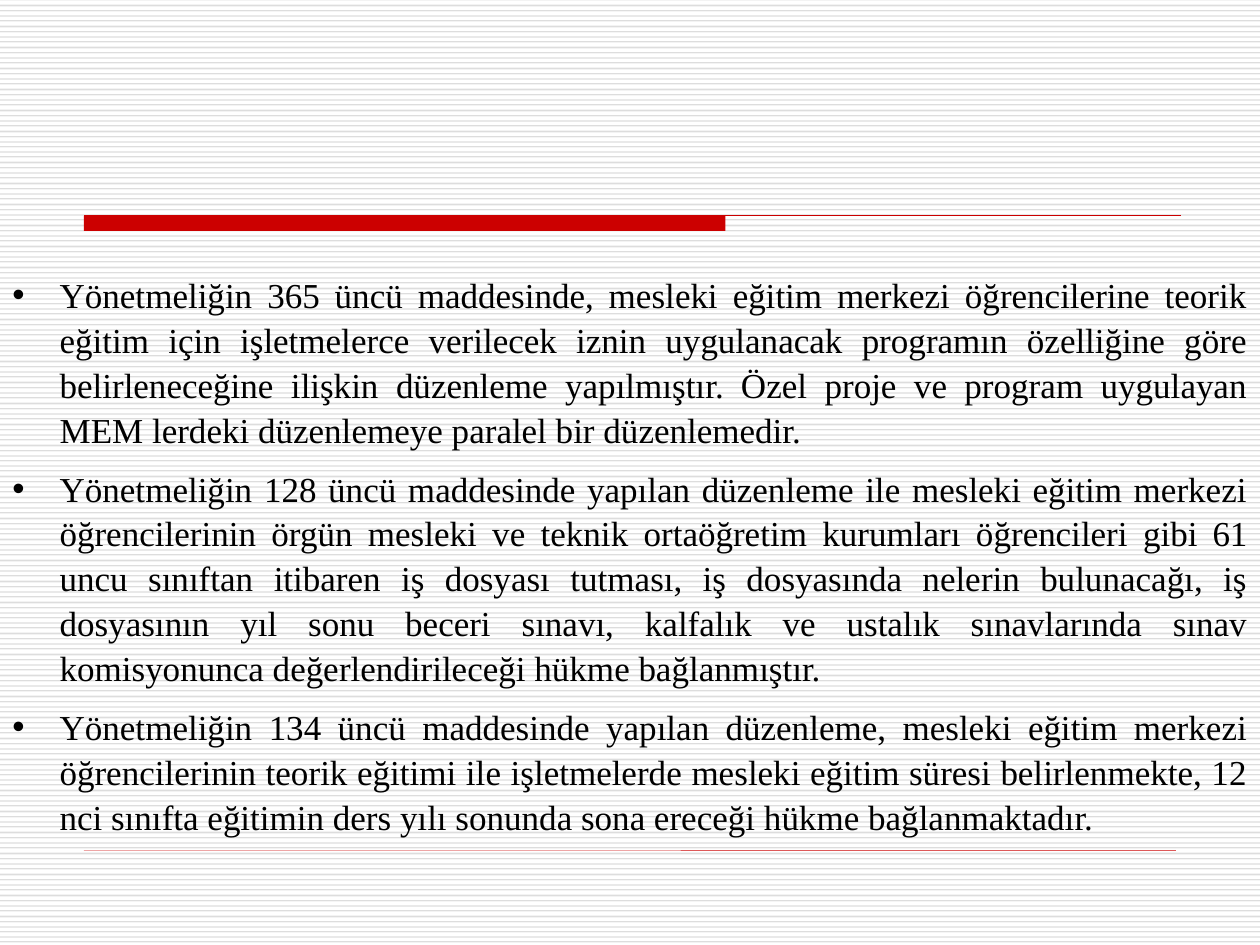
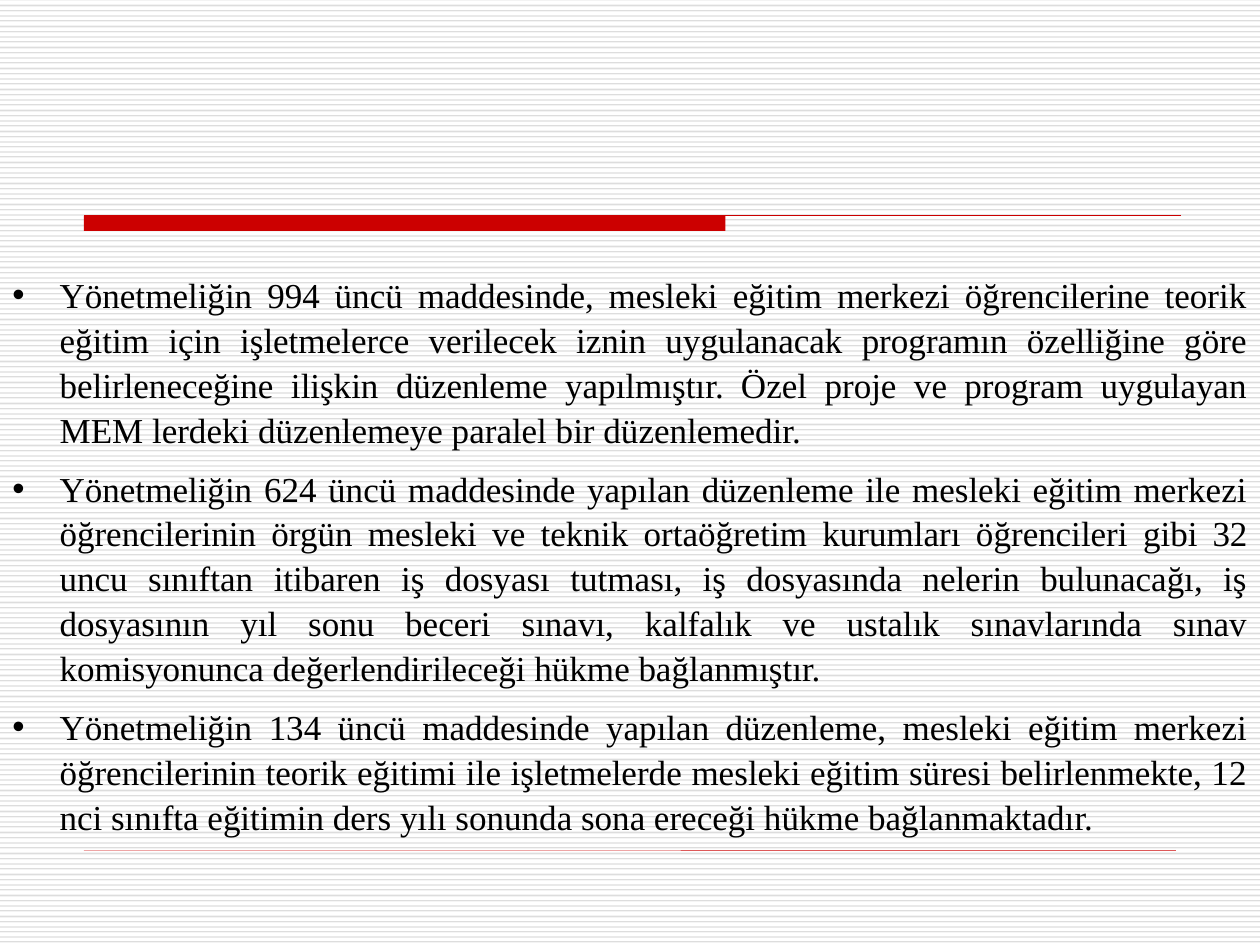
365: 365 -> 994
128: 128 -> 624
61: 61 -> 32
